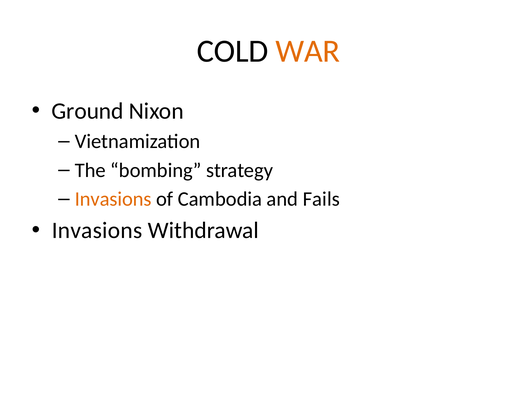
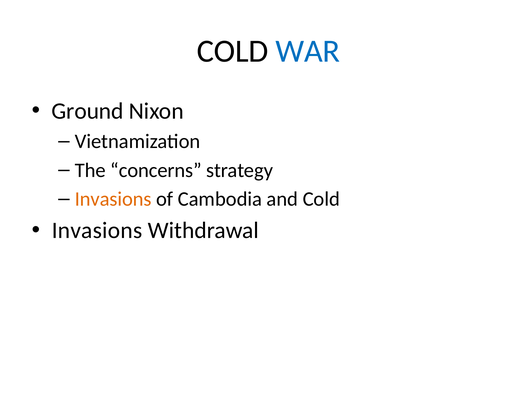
WAR colour: orange -> blue
bombing: bombing -> concerns
and Fails: Fails -> Cold
